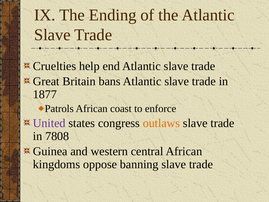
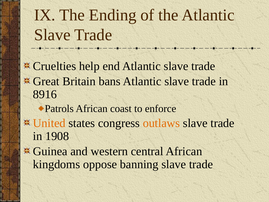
1877: 1877 -> 8916
United colour: purple -> orange
7808: 7808 -> 1908
